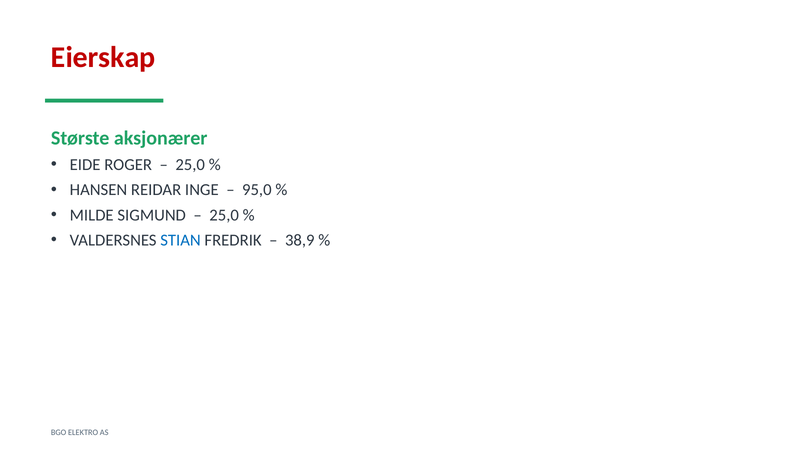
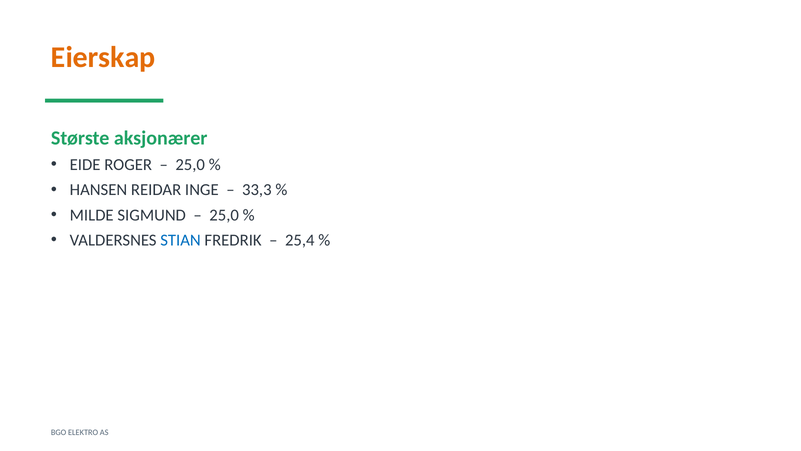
Eierskap colour: red -> orange
95,0: 95,0 -> 33,3
38,9: 38,9 -> 25,4
